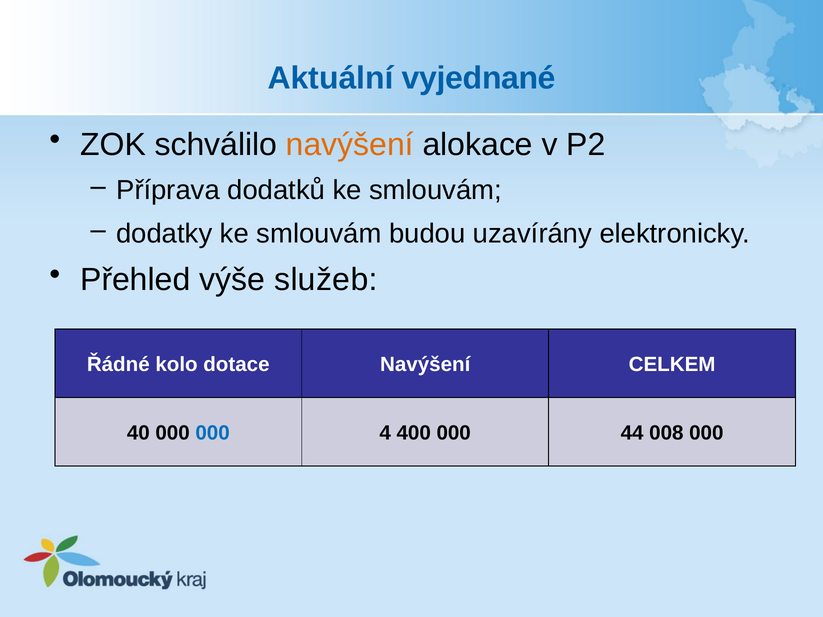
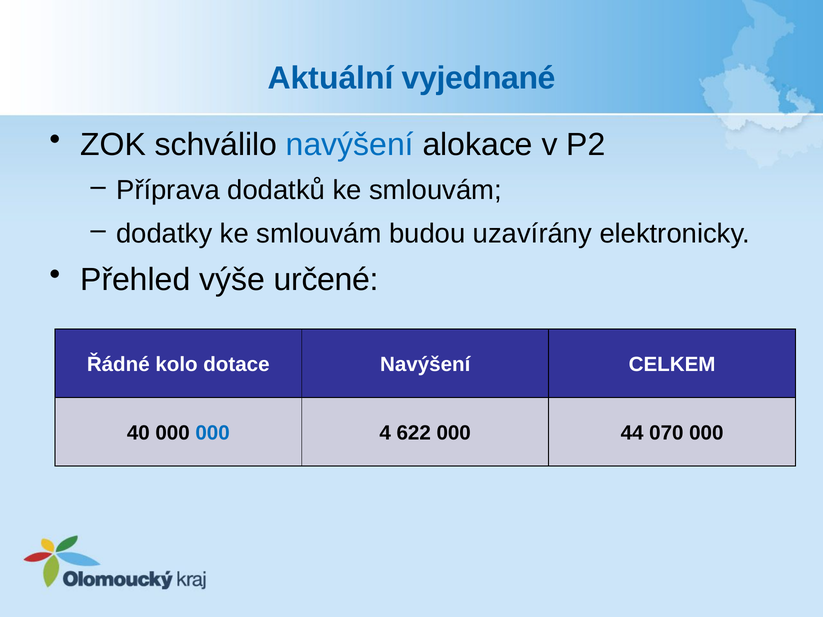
navýšení at (350, 145) colour: orange -> blue
služeb: služeb -> určené
400: 400 -> 622
008: 008 -> 070
